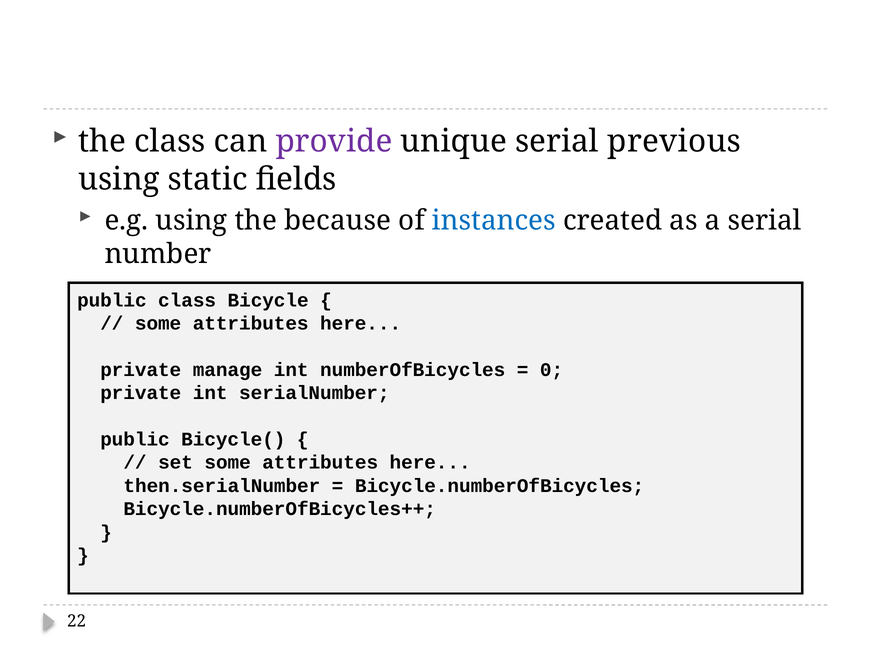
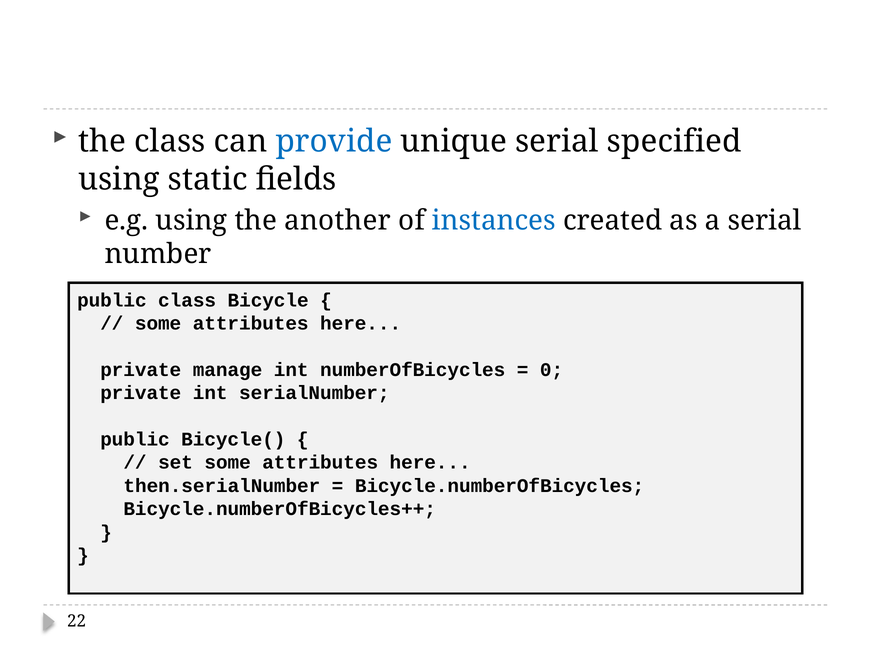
provide colour: purple -> blue
previous: previous -> specified
because: because -> another
